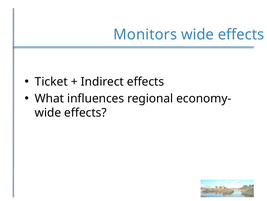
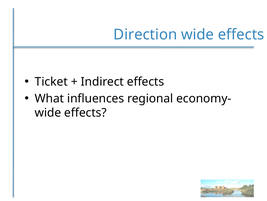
Monitors: Monitors -> Direction
